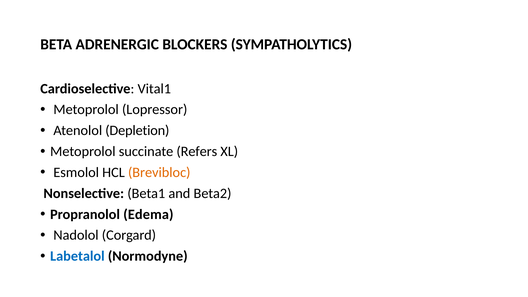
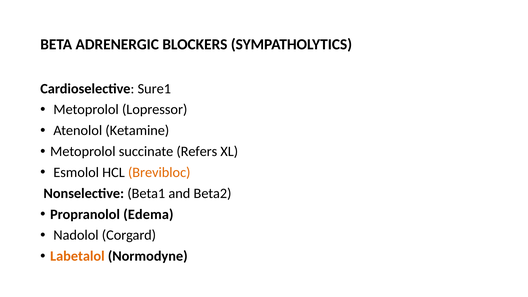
Vital1: Vital1 -> Sure1
Depletion: Depletion -> Ketamine
Labetalol colour: blue -> orange
